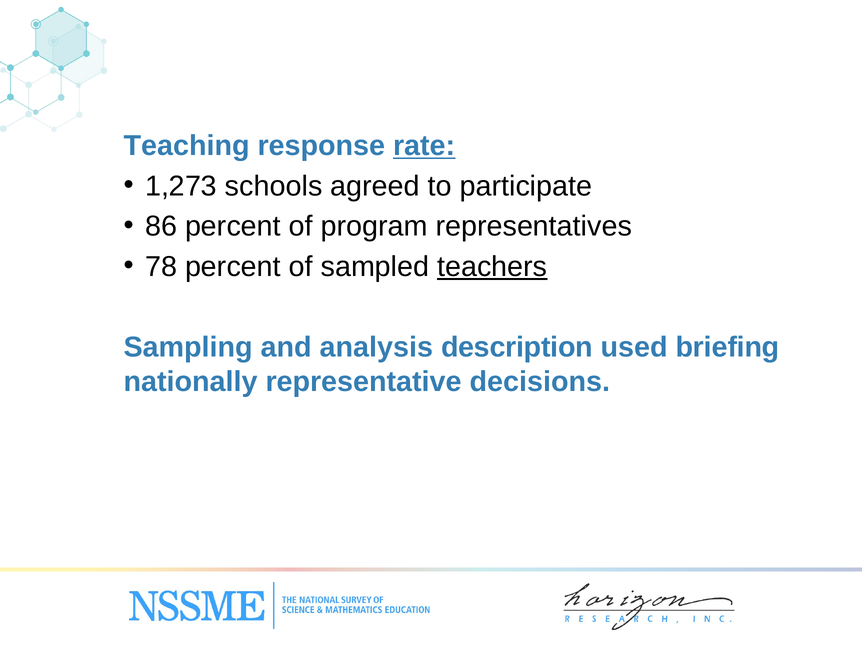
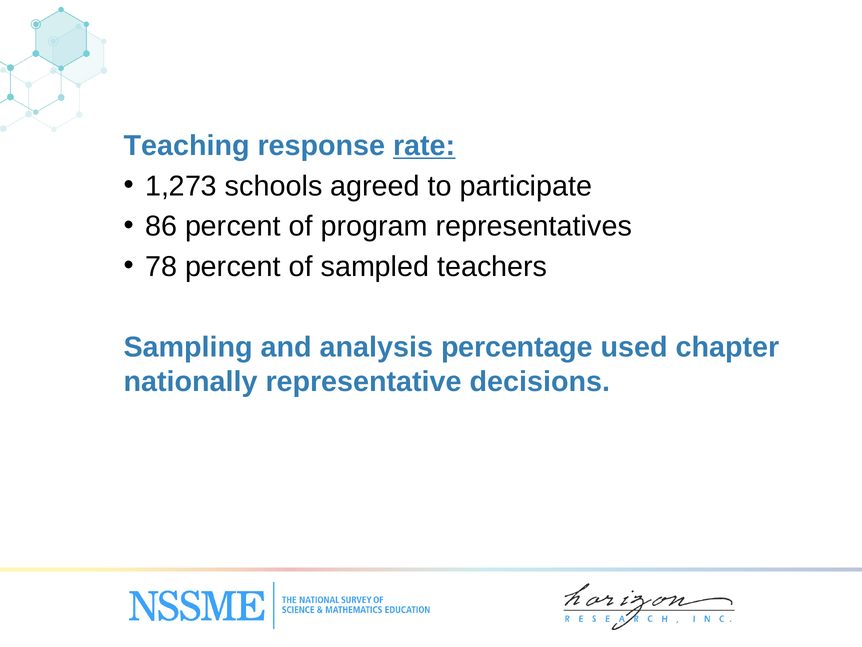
teachers underline: present -> none
description: description -> percentage
briefing: briefing -> chapter
